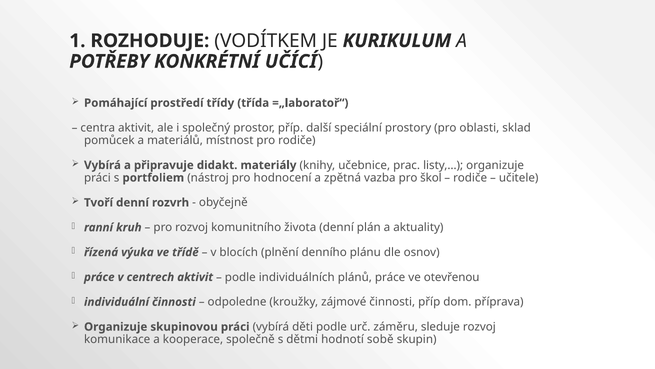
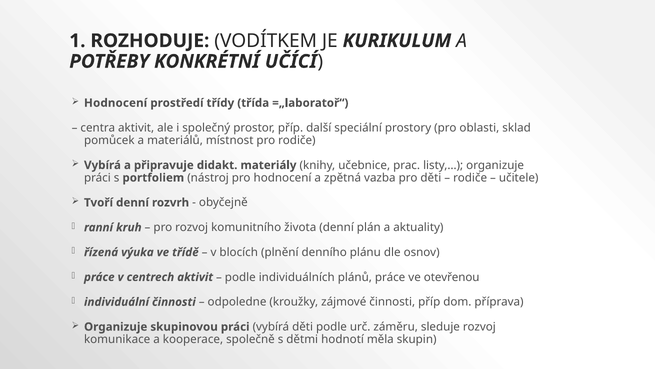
Pomáhající at (116, 103): Pomáhající -> Hodnocení
pro škol: škol -> děti
sobě: sobě -> měla
